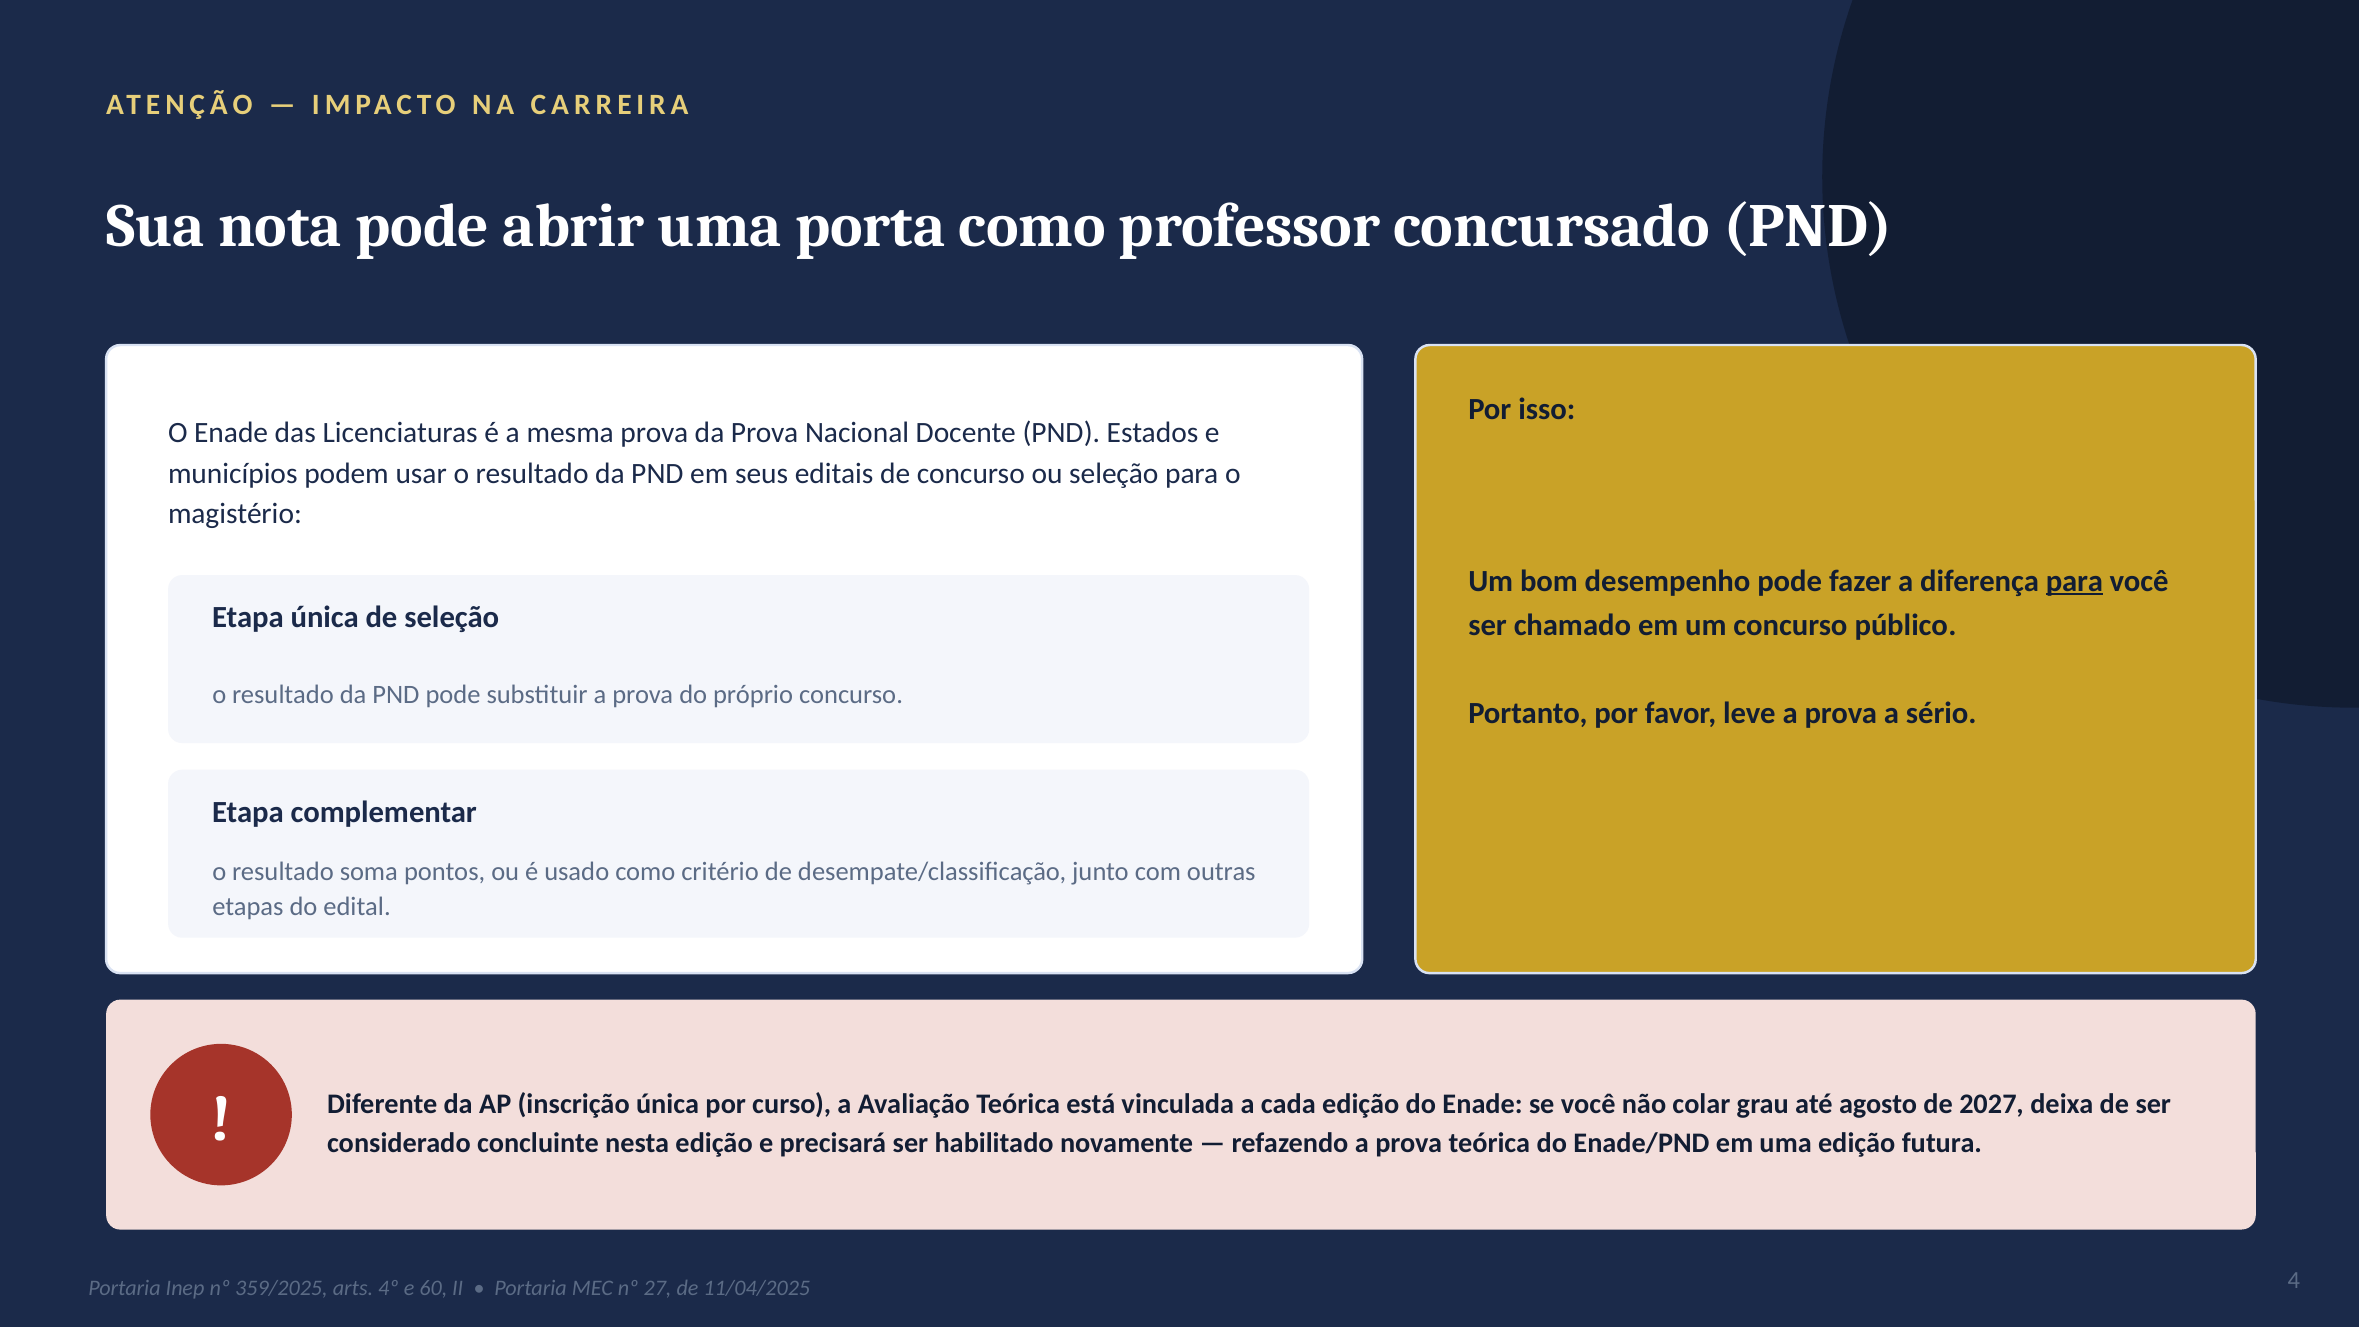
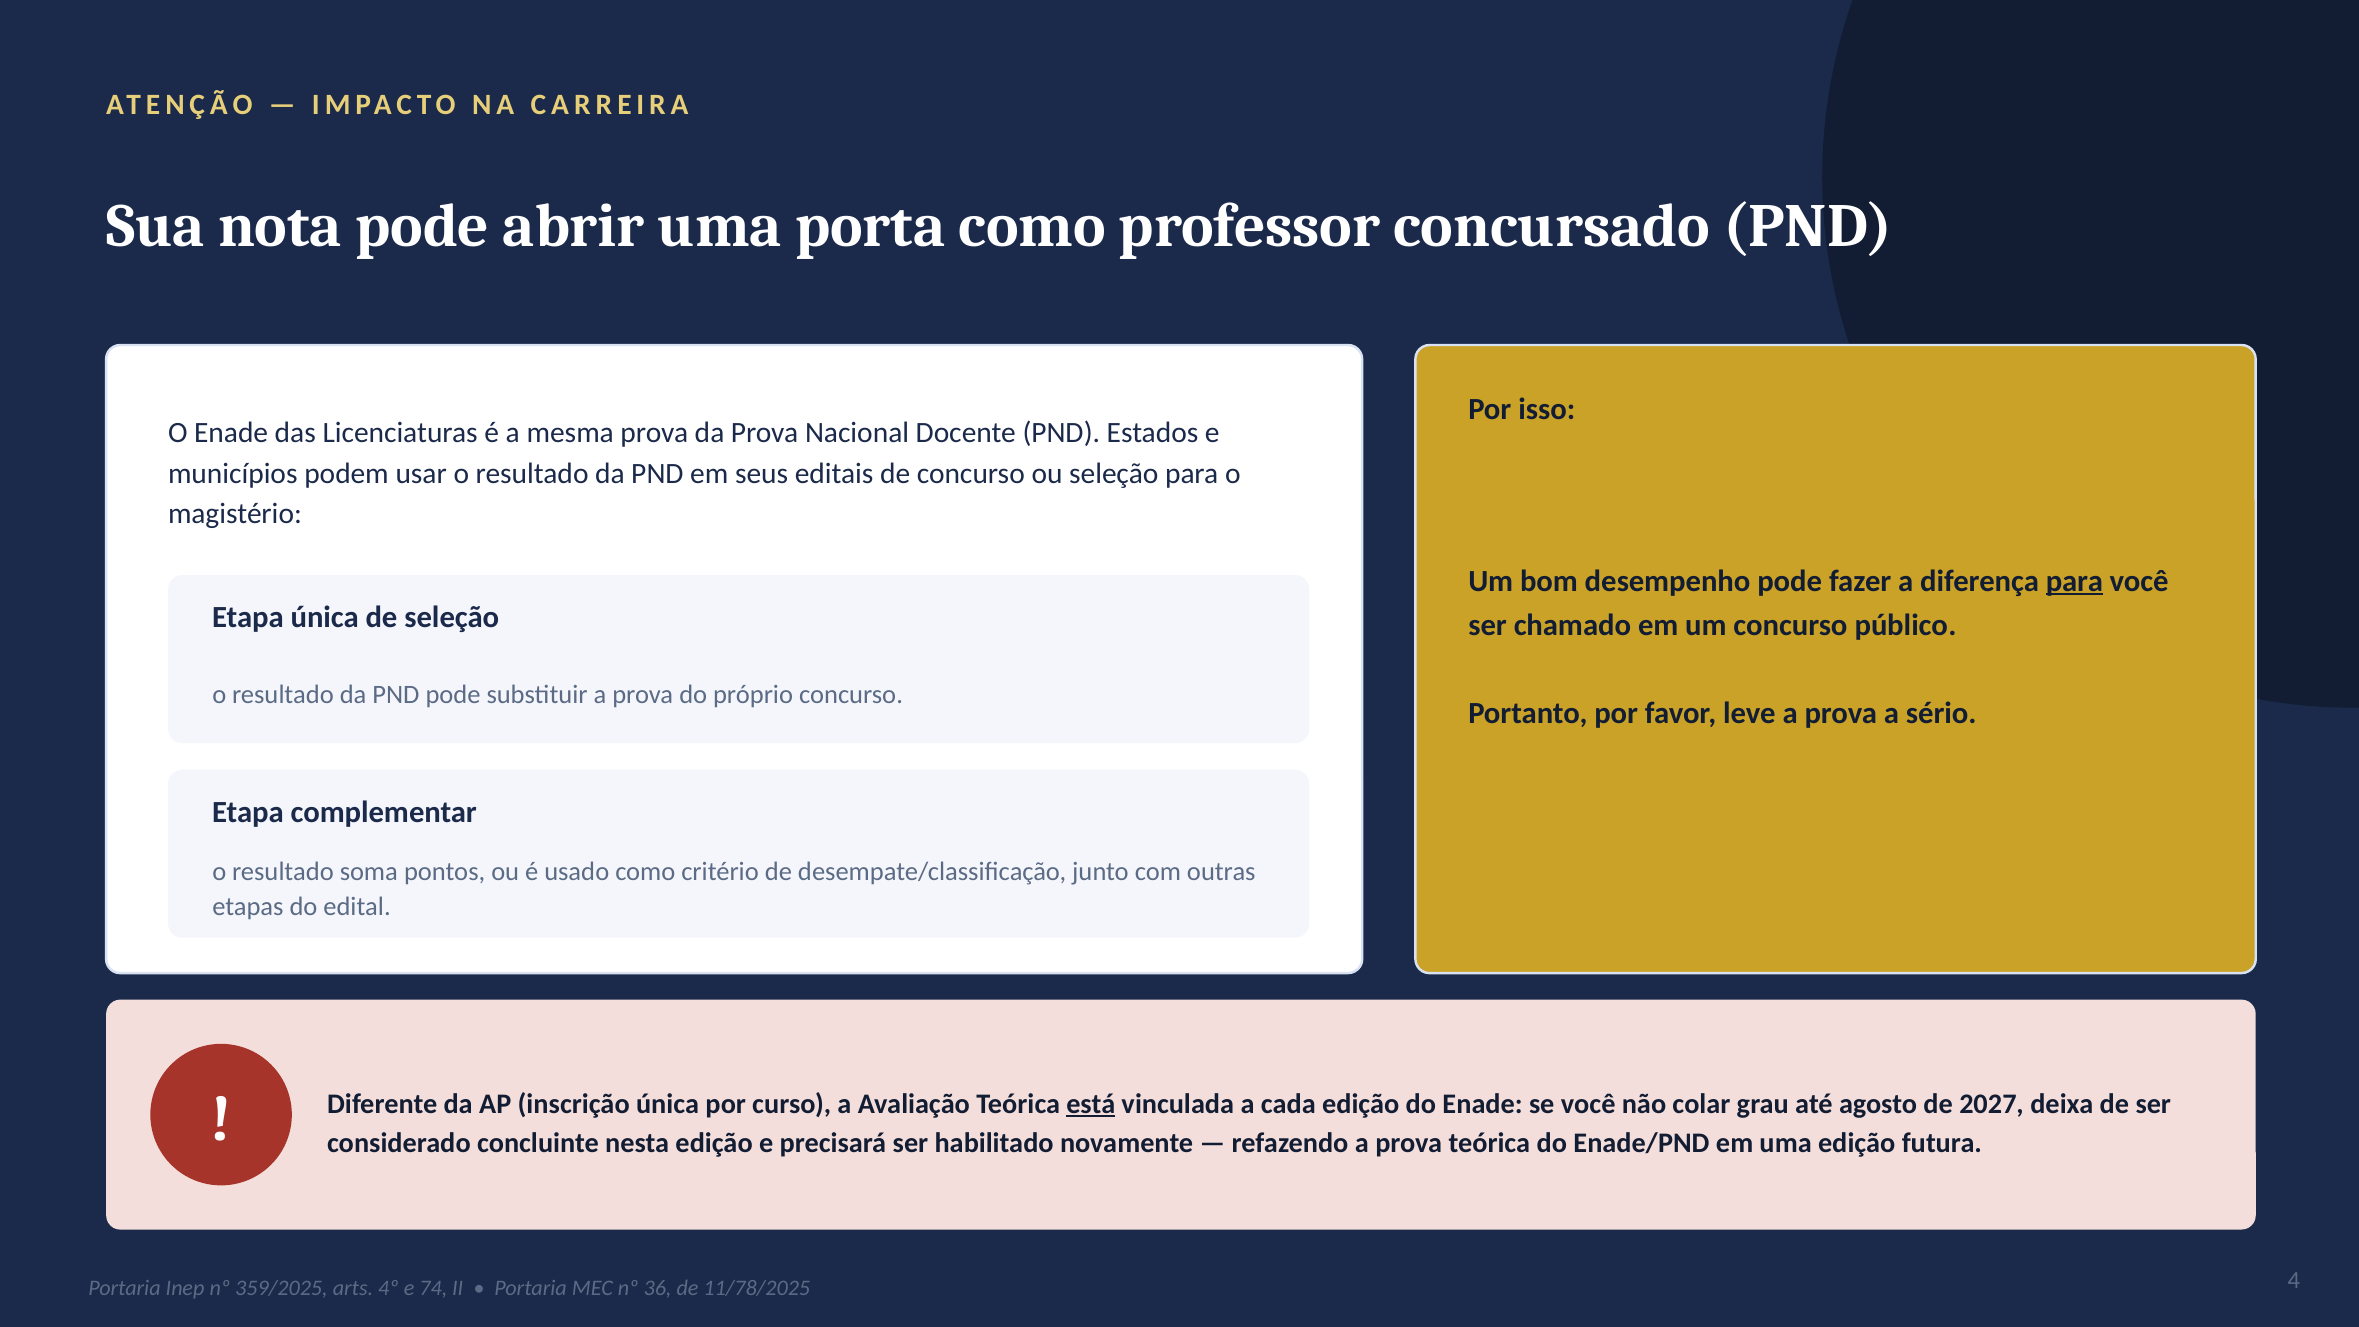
está underline: none -> present
60: 60 -> 74
27: 27 -> 36
11/04/2025: 11/04/2025 -> 11/78/2025
